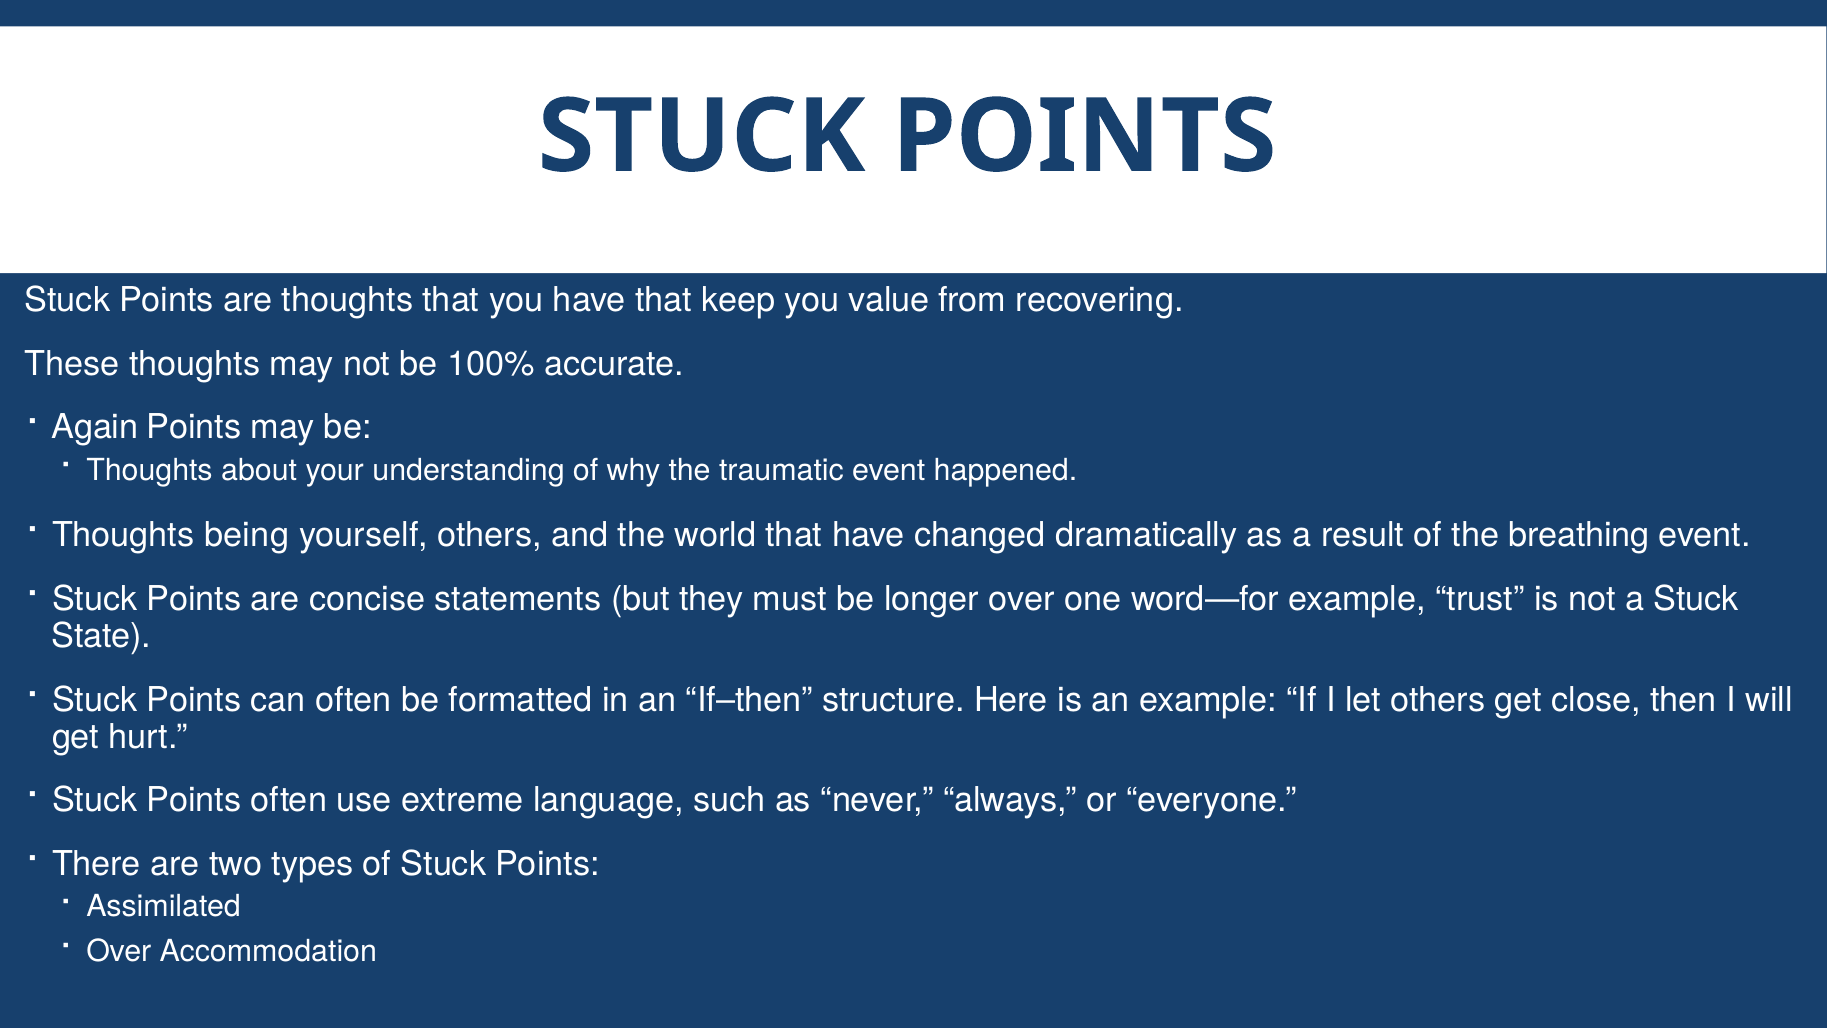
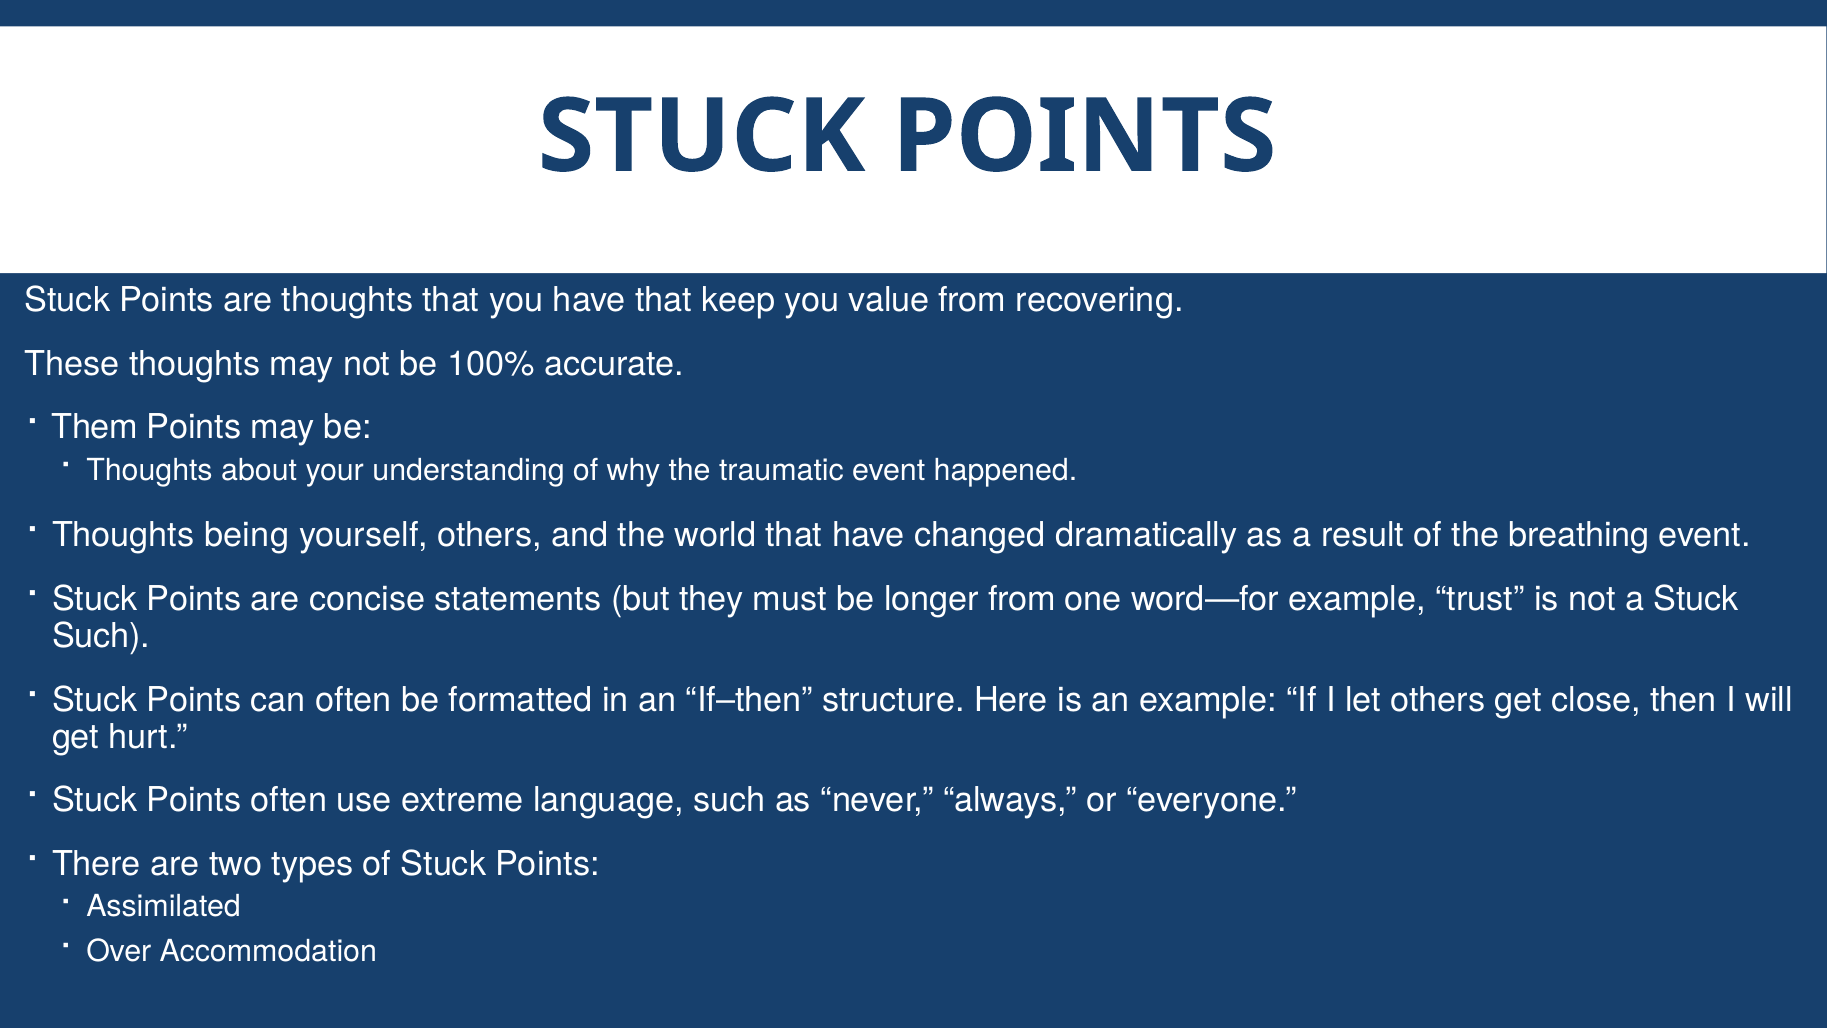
Again: Again -> Them
longer over: over -> from
State at (101, 636): State -> Such
